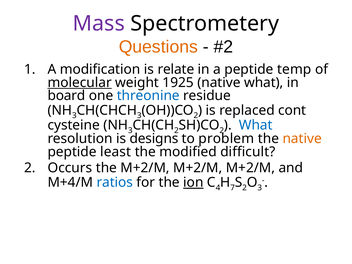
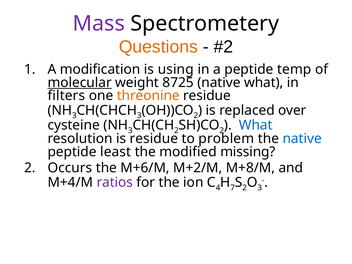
relate: relate -> using
1925: 1925 -> 8725
board: board -> filters
threonine colour: blue -> orange
cont: cont -> over
is designs: designs -> residue
native at (302, 139) colour: orange -> blue
difficult: difficult -> missing
the M+2/M: M+2/M -> M+6/M
M+2/M at (250, 168): M+2/M -> M+8/M
ratios colour: blue -> purple
ion underline: present -> none
